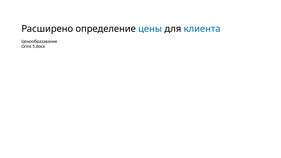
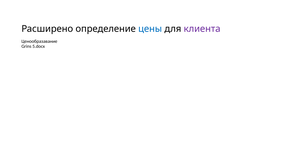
клиента colour: blue -> purple
